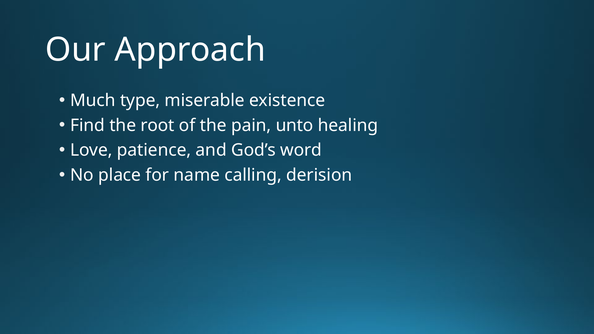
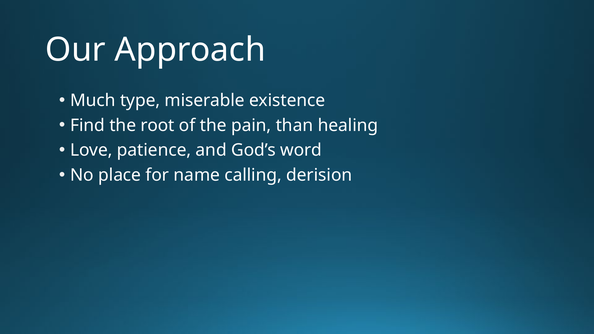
unto: unto -> than
